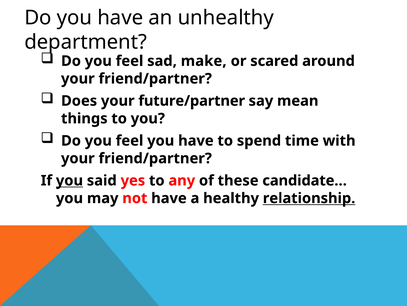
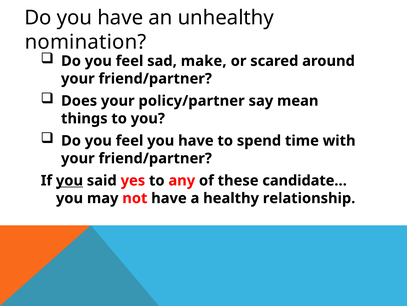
department: department -> nomination
future/partner: future/partner -> policy/partner
relationship underline: present -> none
